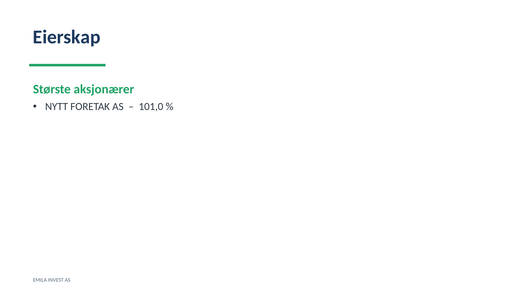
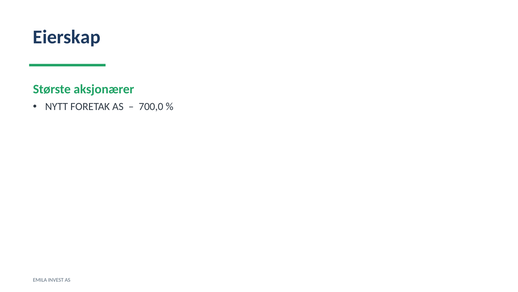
101,0: 101,0 -> 700,0
